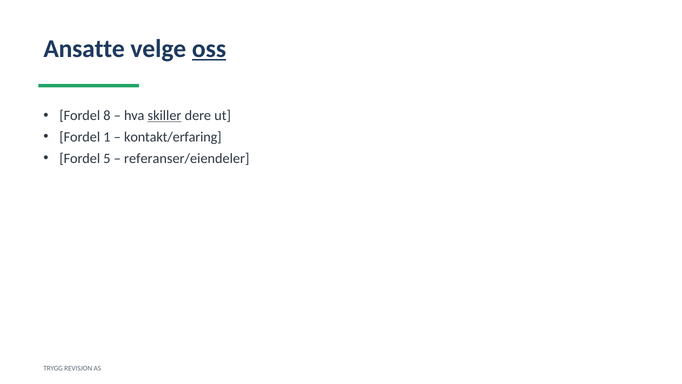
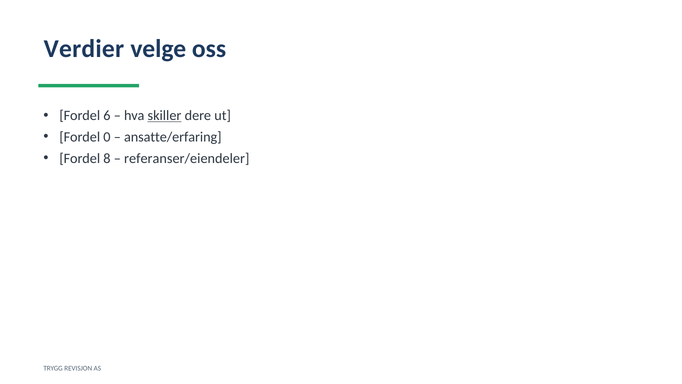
Ansatte: Ansatte -> Verdier
oss underline: present -> none
8: 8 -> 6
1: 1 -> 0
kontakt/erfaring: kontakt/erfaring -> ansatte/erfaring
5: 5 -> 8
